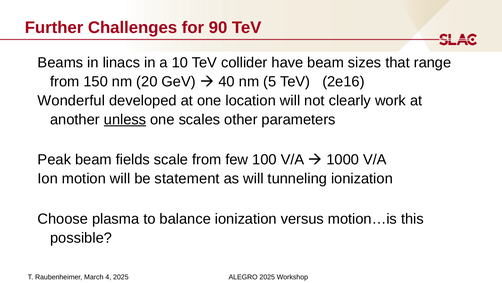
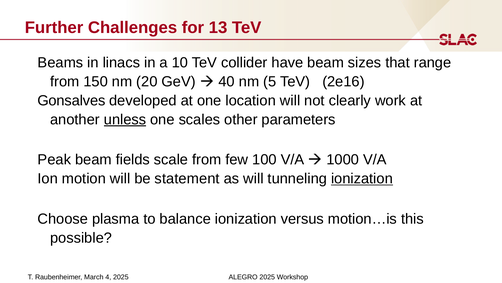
90: 90 -> 13
Wonderful: Wonderful -> Gonsalves
ionization at (362, 178) underline: none -> present
